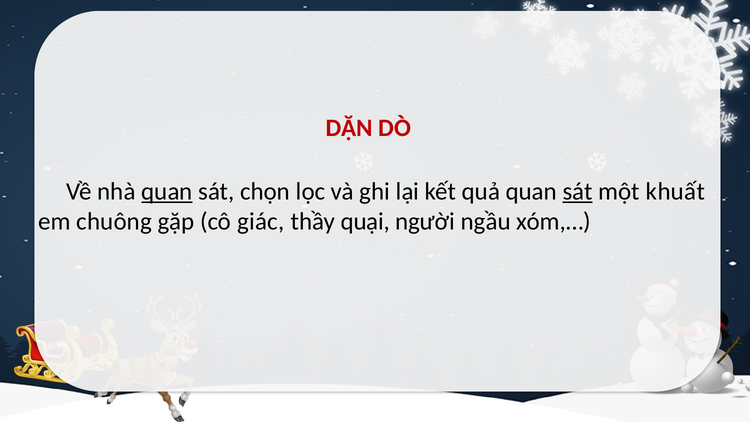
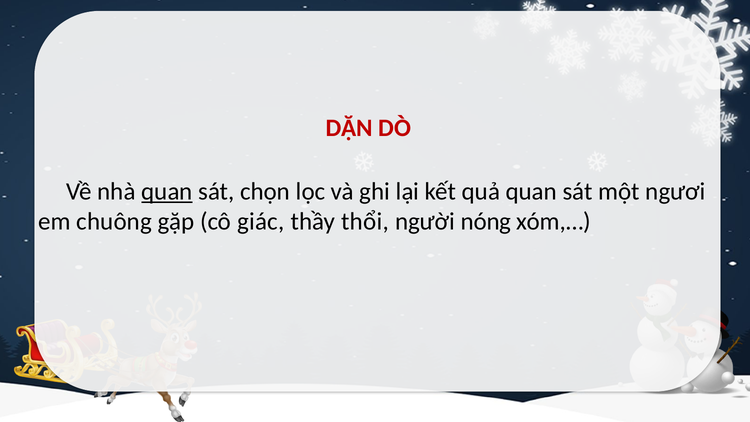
sát at (578, 191) underline: present -> none
khuất: khuất -> ngươi
quại: quại -> thổi
ngầu: ngầu -> nóng
